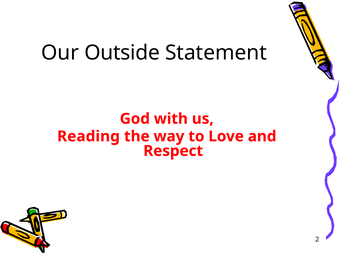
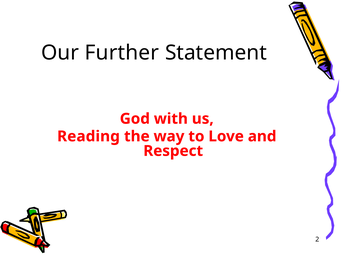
Outside: Outside -> Further
